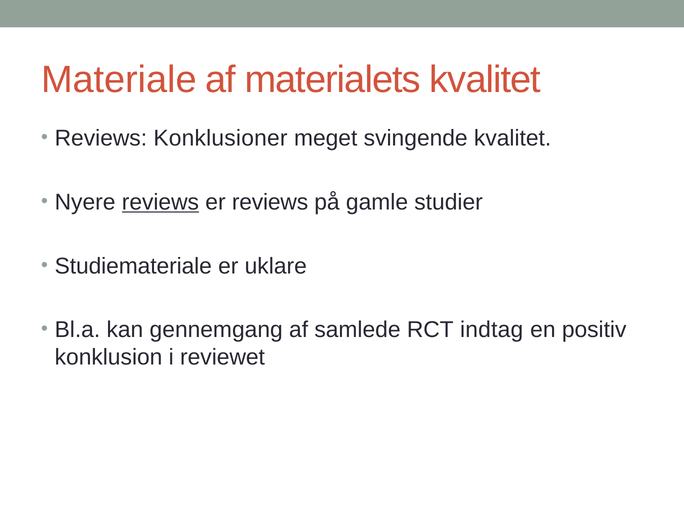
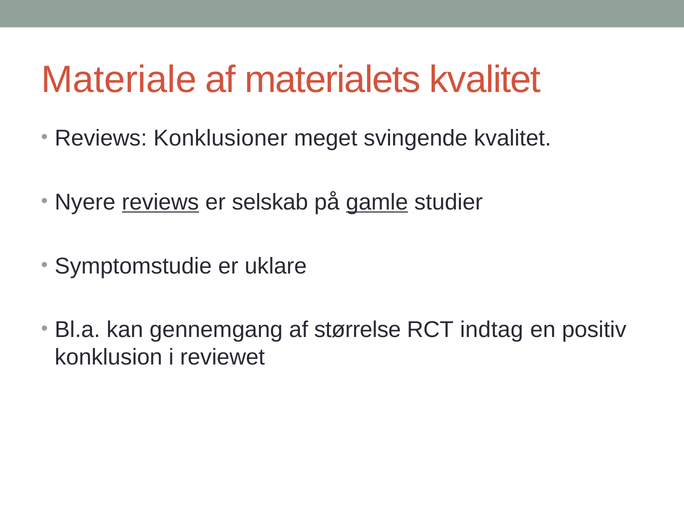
er reviews: reviews -> selskab
gamle underline: none -> present
Studiemateriale: Studiemateriale -> Symptomstudie
samlede: samlede -> størrelse
